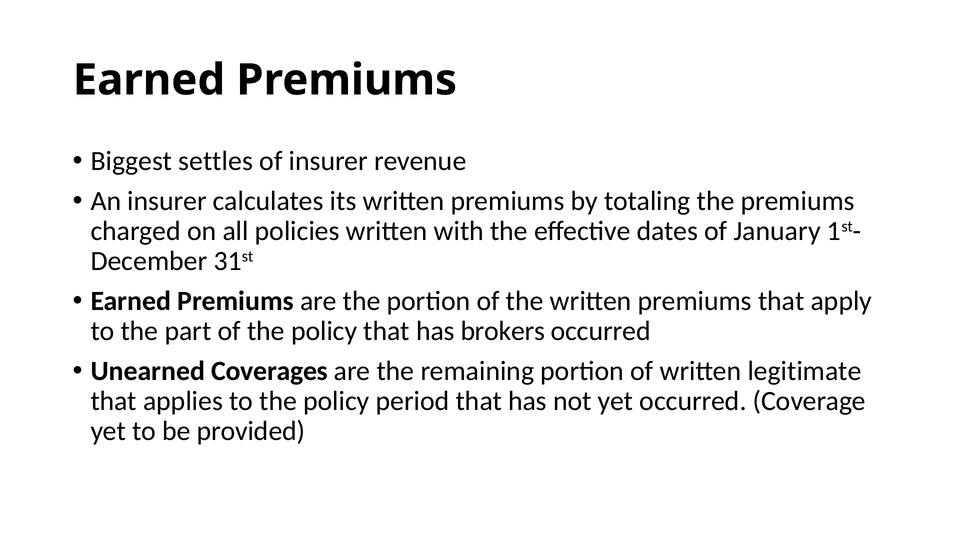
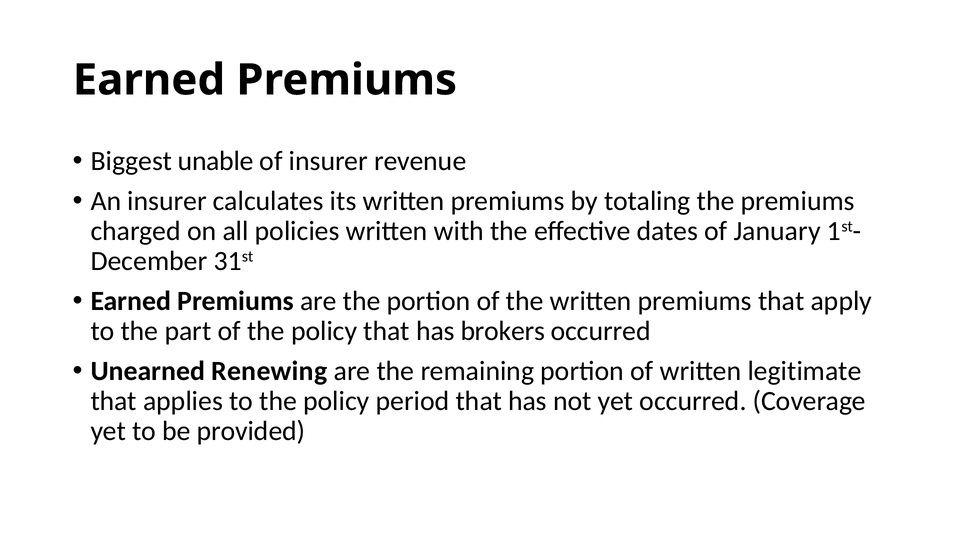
settles: settles -> unable
Coverages: Coverages -> Renewing
